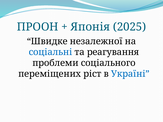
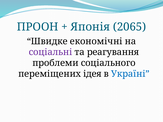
2025: 2025 -> 2065
незалежної: незалежної -> економічні
соціальні colour: blue -> purple
ріст: ріст -> ідея
